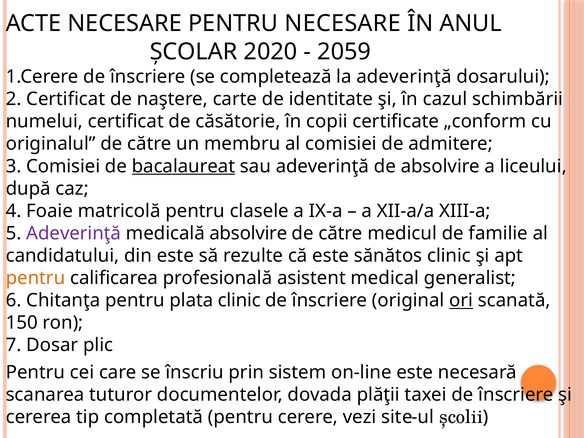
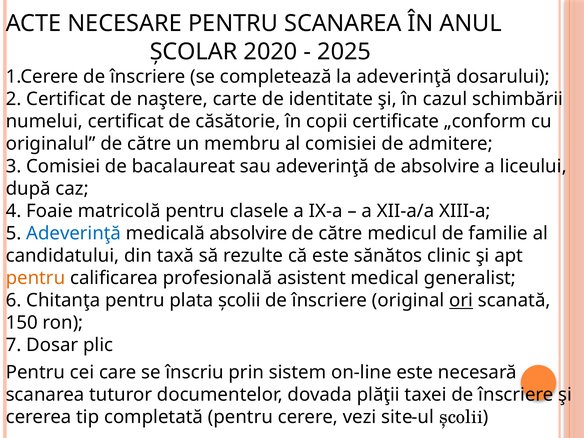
PENTRU NECESARE: NECESARE -> SCANAREA
2059: 2059 -> 2025
bacalaureat underline: present -> none
Adeverinţă at (74, 233) colour: purple -> blue
din este: este -> taxă
plata clinic: clinic -> școlii
